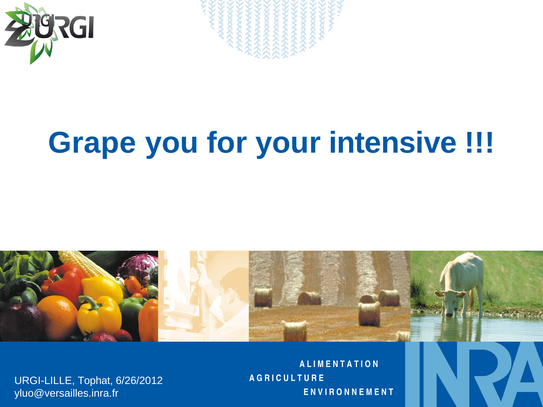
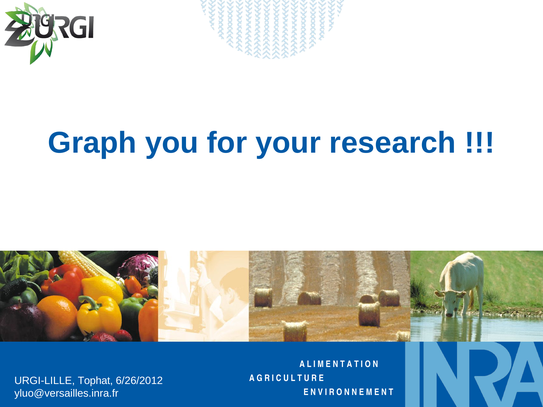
Grape: Grape -> Graph
intensive: intensive -> research
